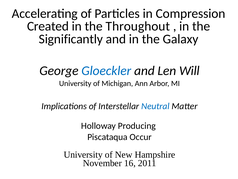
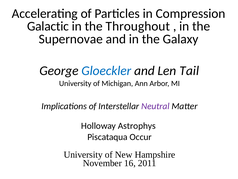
Created: Created -> Galactic
Significantly: Significantly -> Supernovae
Will: Will -> Tail
Neutral colour: blue -> purple
Producing: Producing -> Astrophys
